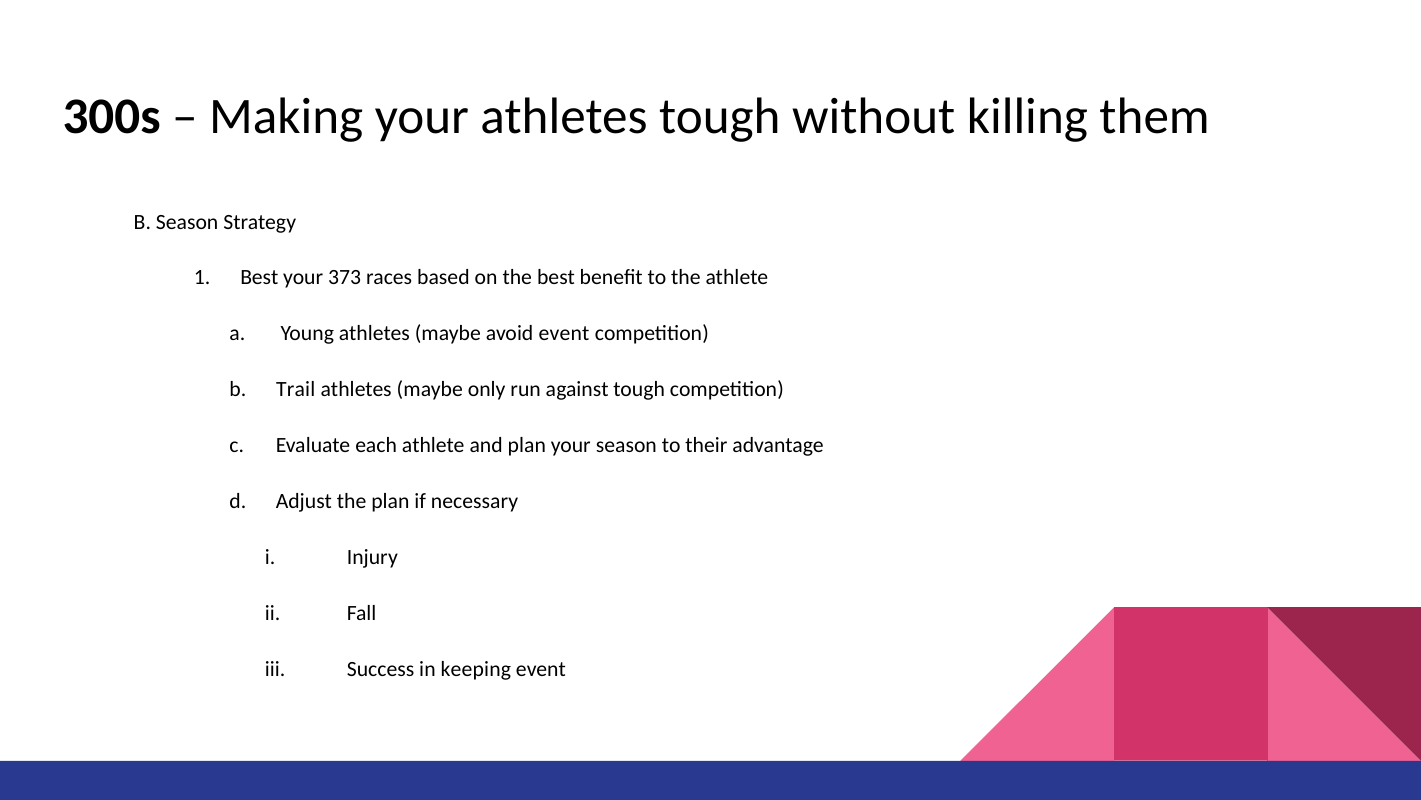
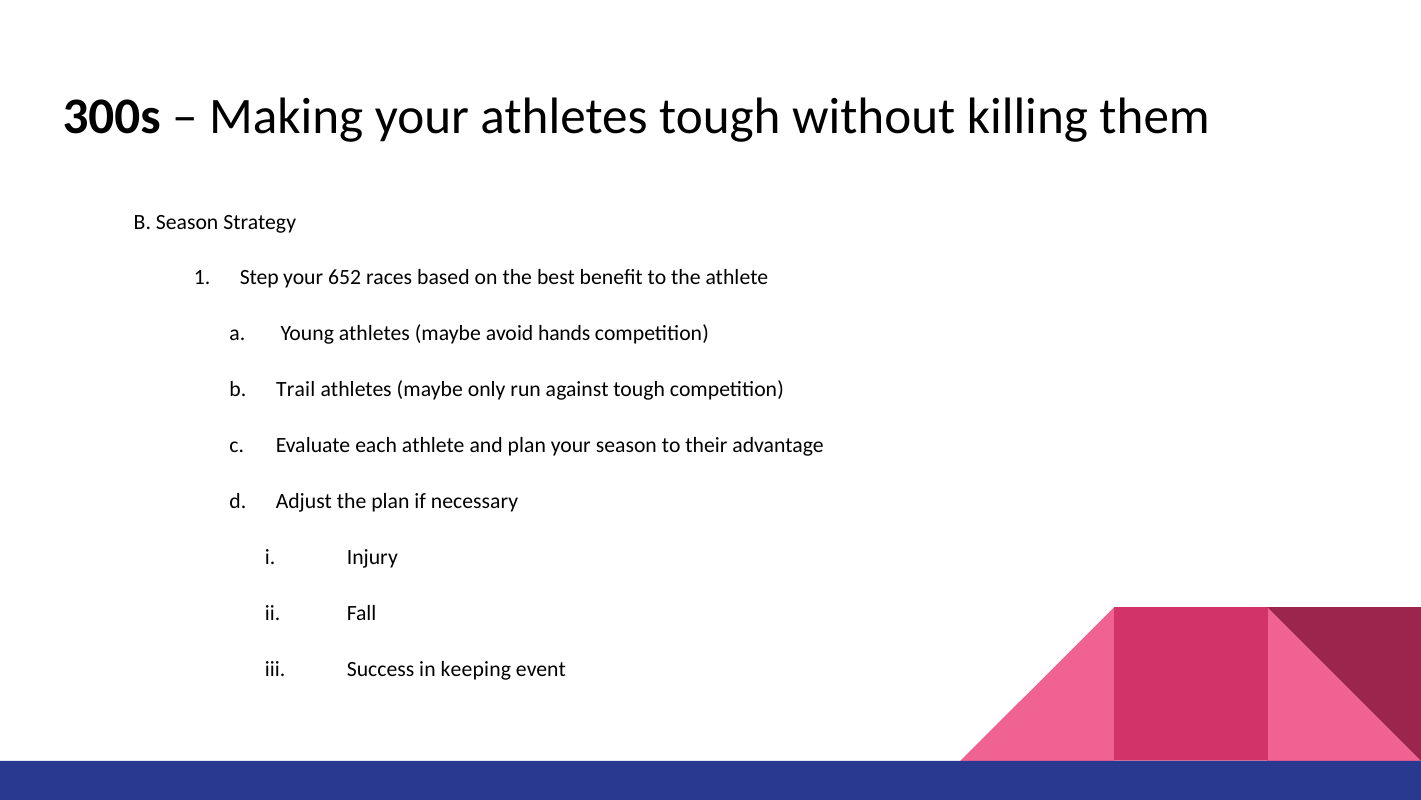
Best at (259, 278): Best -> Step
373: 373 -> 652
avoid event: event -> hands
